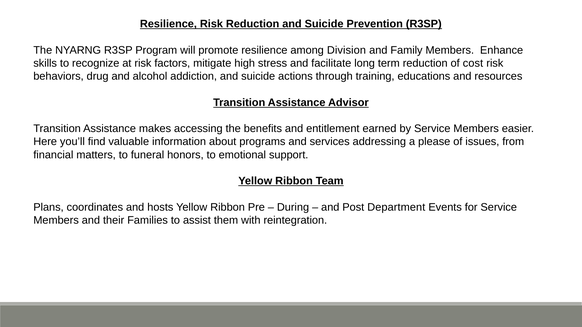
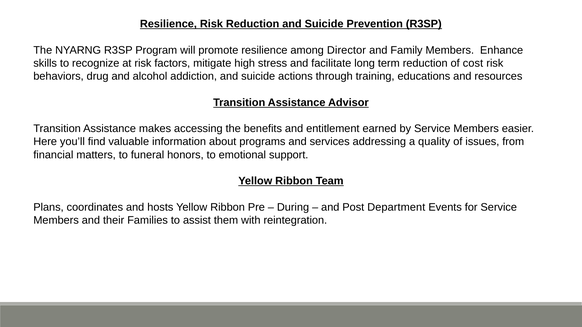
Division: Division -> Director
please: please -> quality
